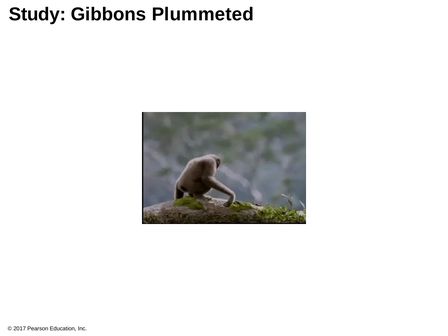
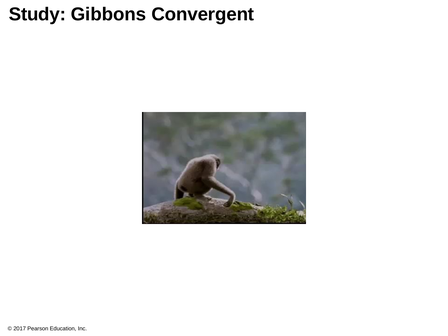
Plummeted: Plummeted -> Convergent
